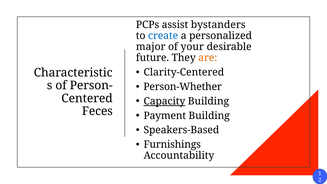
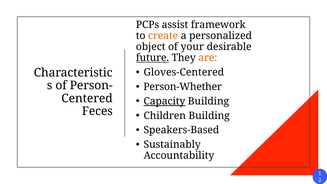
bystanders: bystanders -> framework
create colour: blue -> orange
major: major -> object
future underline: none -> present
Clarity-Centered: Clarity-Centered -> Gloves-Centered
Payment: Payment -> Children
Furnishings: Furnishings -> Sustainably
